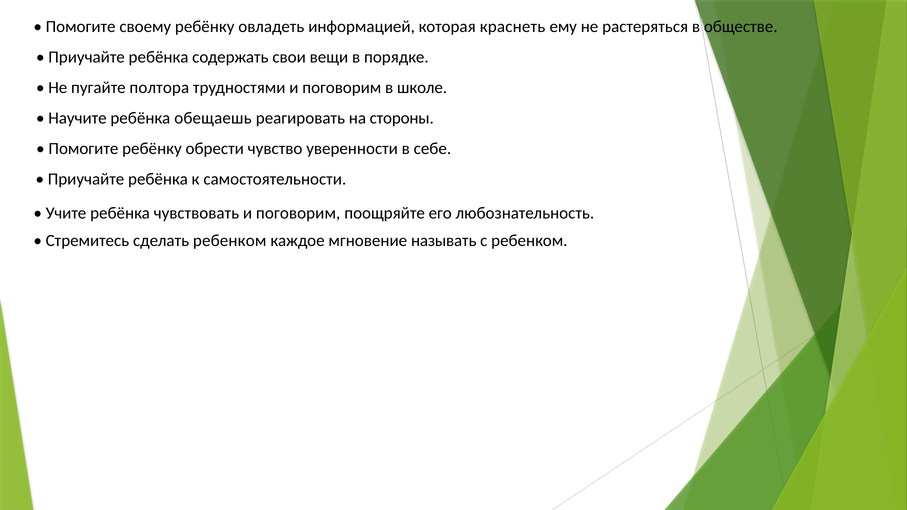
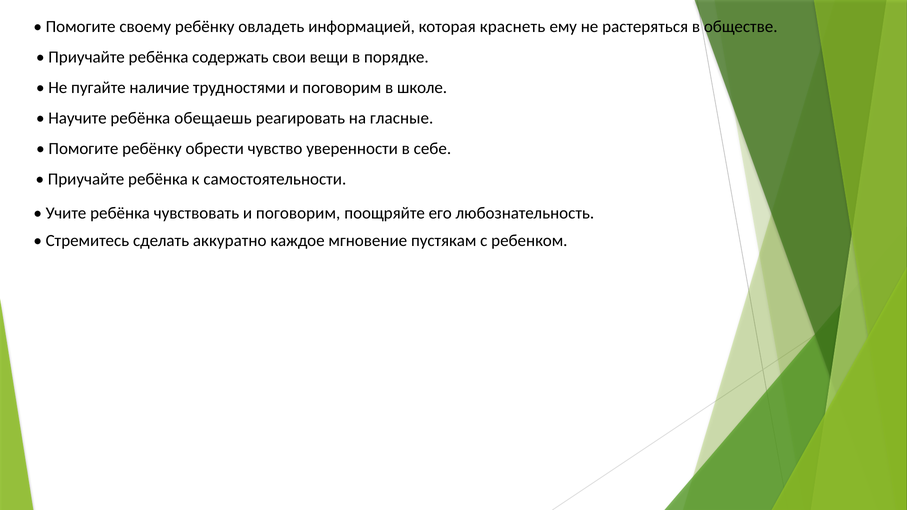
полтора: полтора -> наличие
стороны: стороны -> гласные
сделать ребенком: ребенком -> аккуратно
называть: называть -> пустякам
